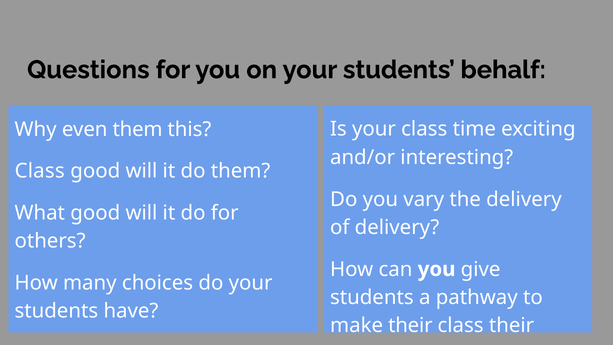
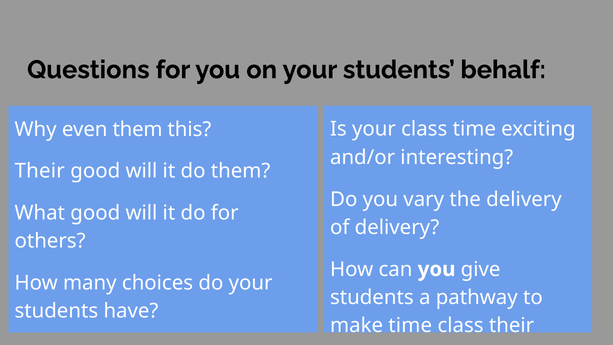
Class at (40, 171): Class -> Their
make their: their -> time
